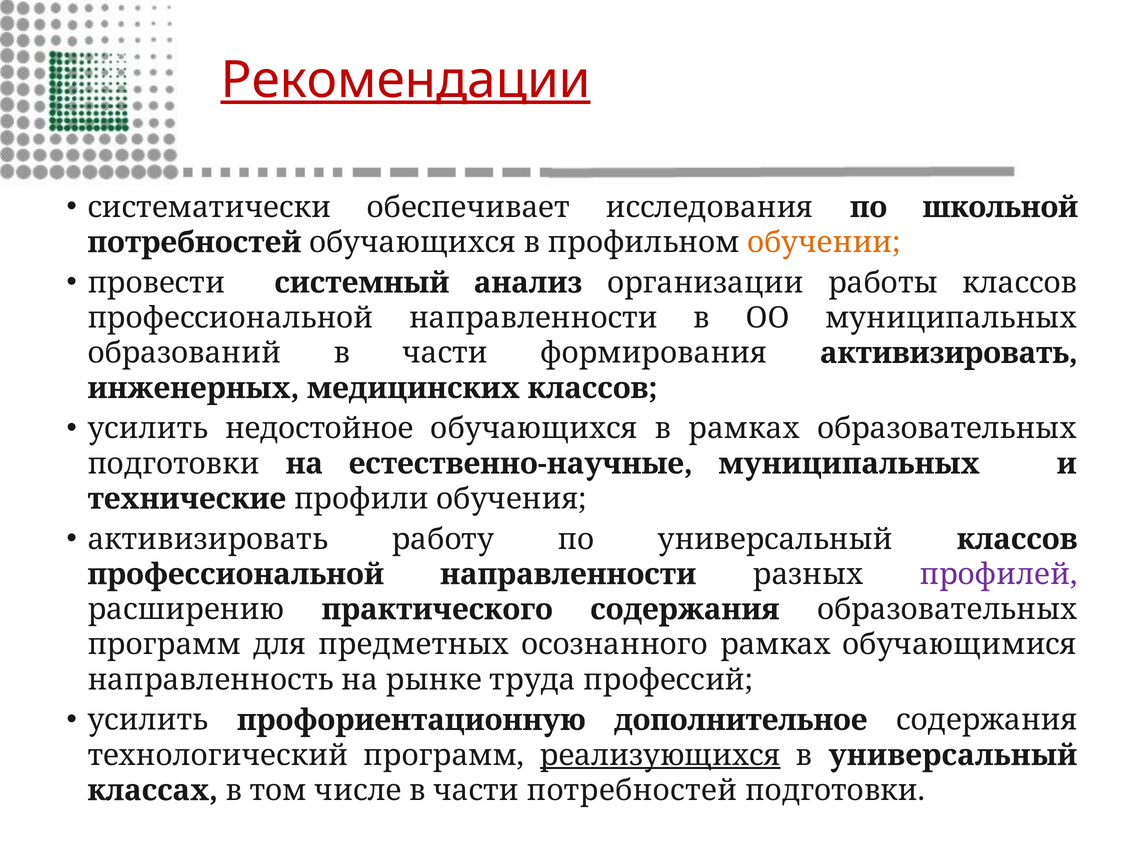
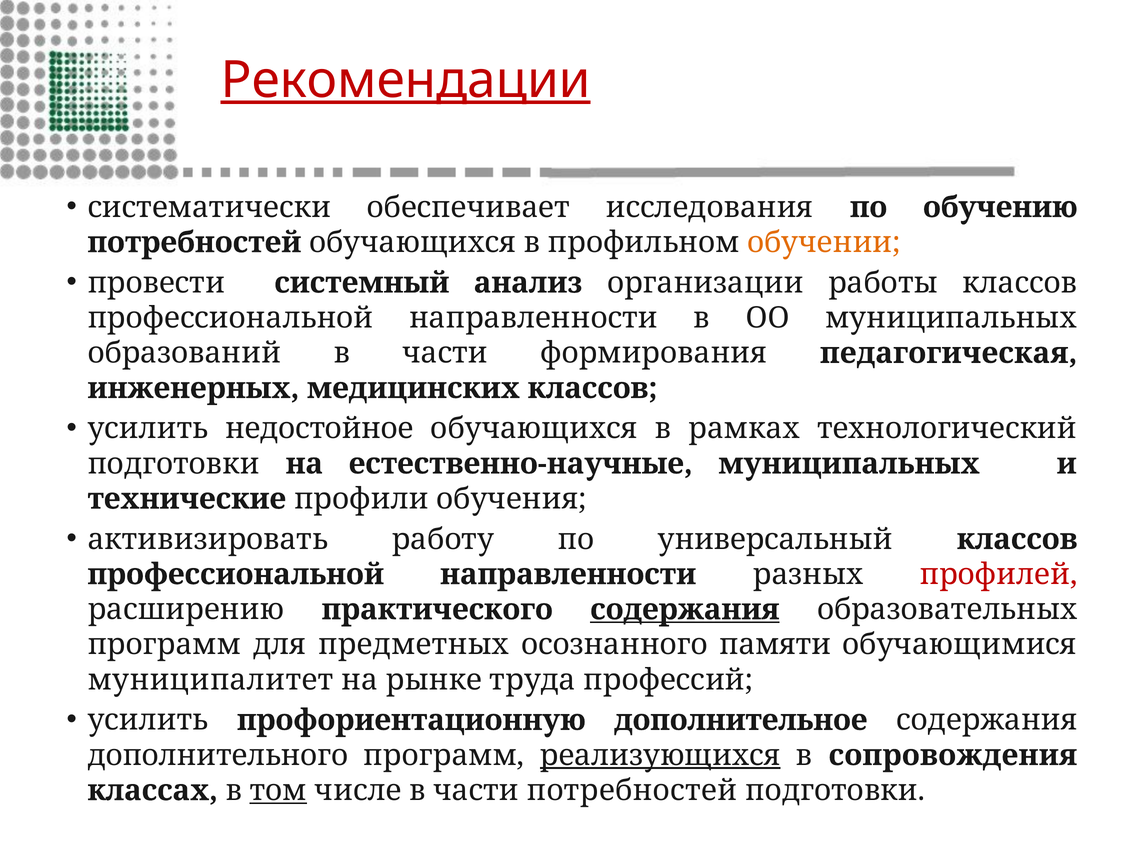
школьной: школьной -> обучению
формирования активизировать: активизировать -> педагогическая
рамках образовательных: образовательных -> технологический
профилей colour: purple -> red
содержания at (685, 609) underline: none -> present
осознанного рамках: рамках -> памяти
направленность: направленность -> муниципалитет
технологический: технологический -> дополнительного
в универсальный: универсальный -> сопровождения
том underline: none -> present
